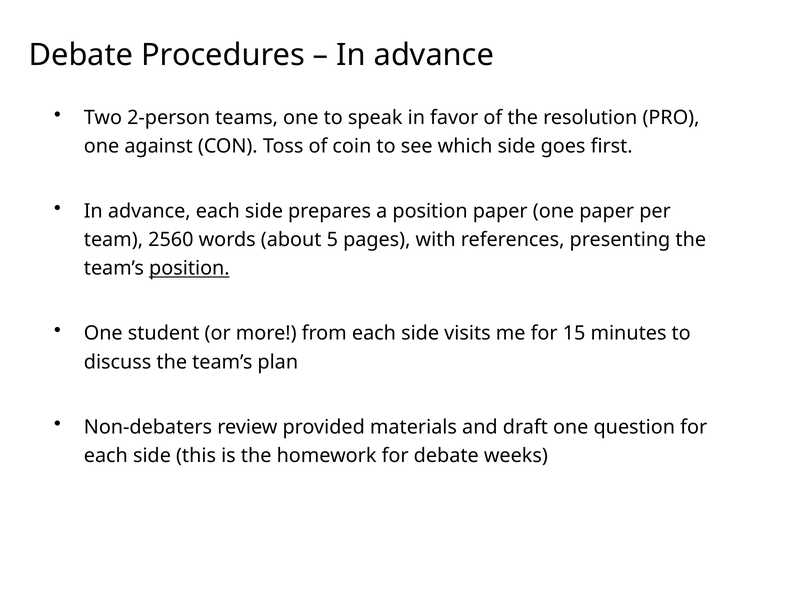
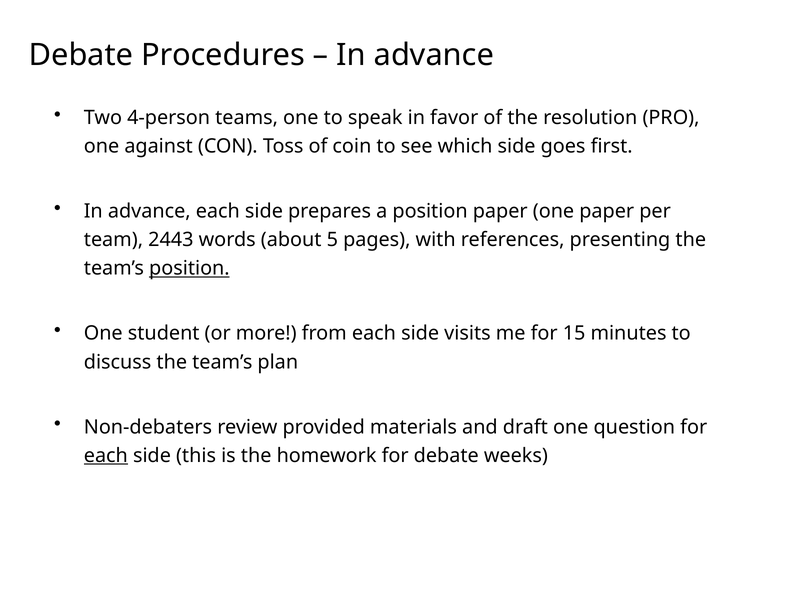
2-person: 2-person -> 4-person
2560: 2560 -> 2443
each at (106, 455) underline: none -> present
